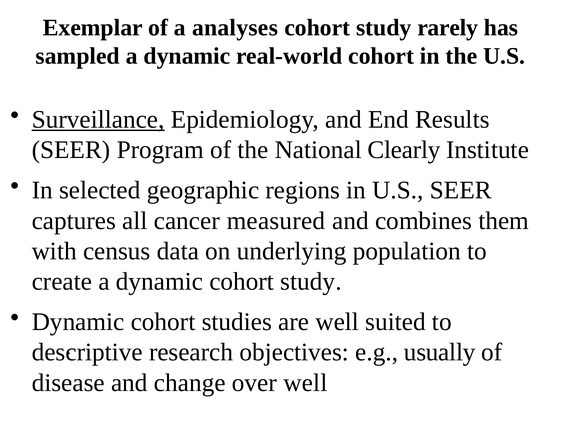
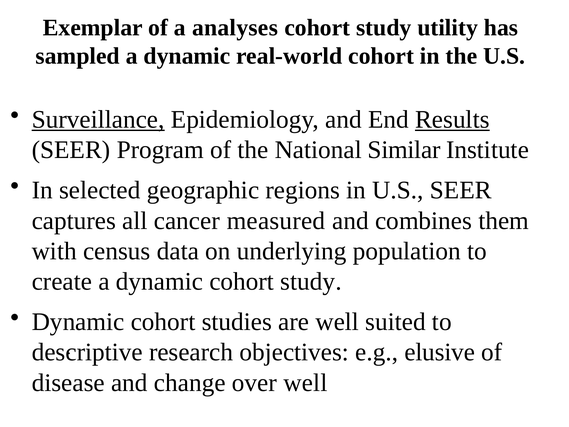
rarely: rarely -> utility
Results underline: none -> present
Clearly: Clearly -> Similar
usually: usually -> elusive
